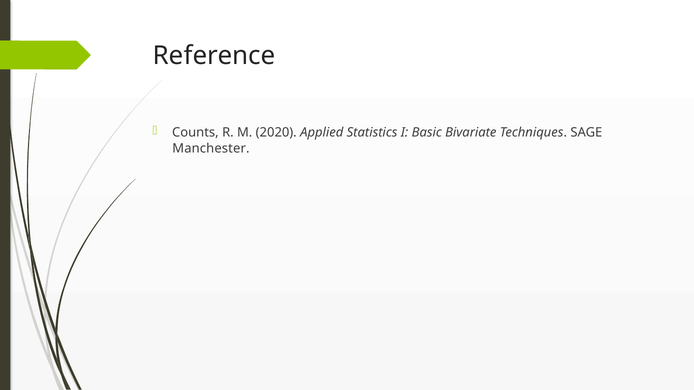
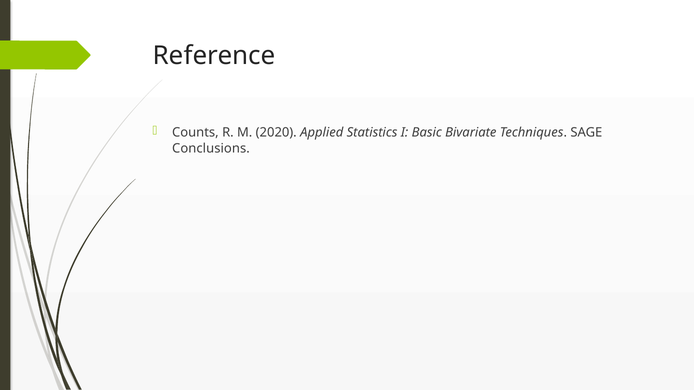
Manchester: Manchester -> Conclusions
